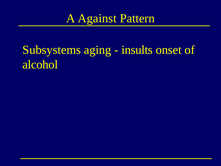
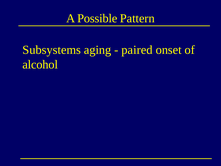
Against: Against -> Possible
insults: insults -> paired
